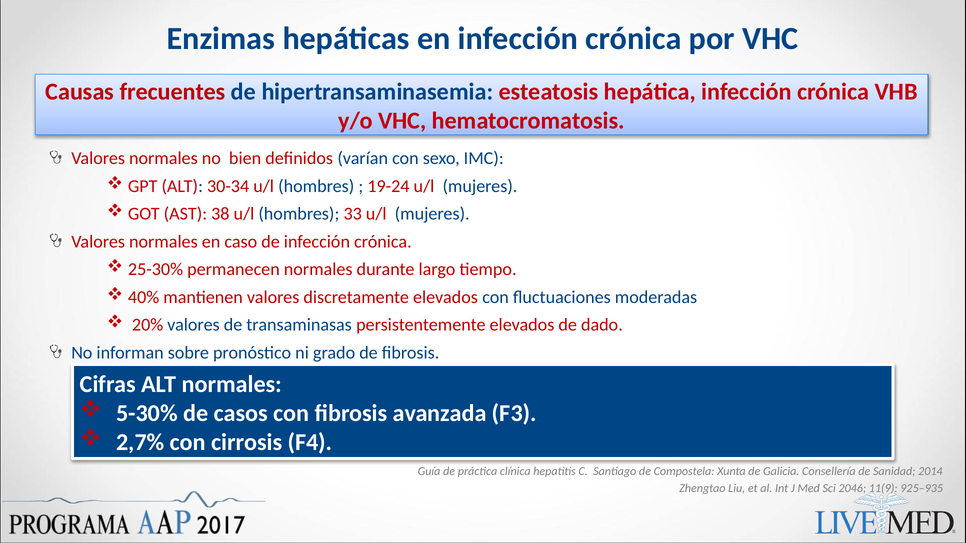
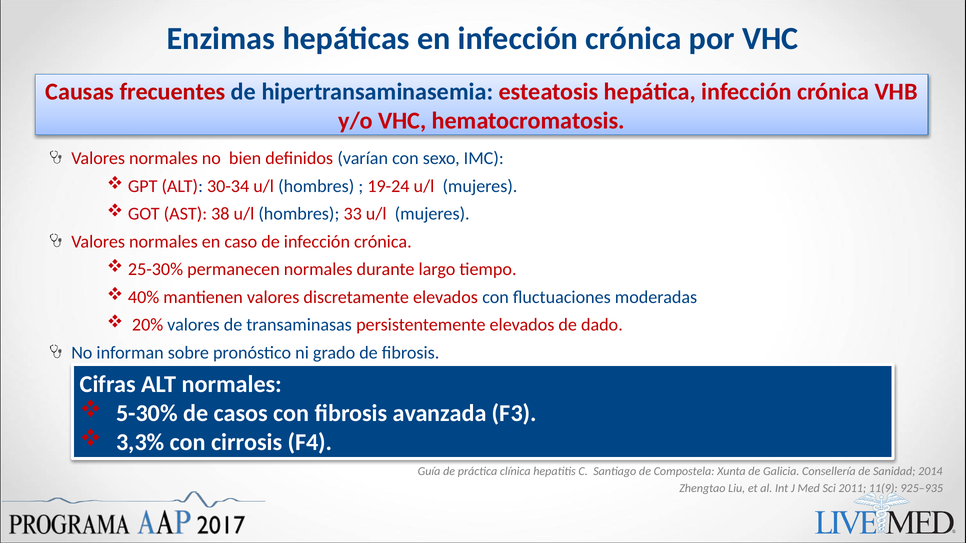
2,7%: 2,7% -> 3,3%
2046: 2046 -> 2011
